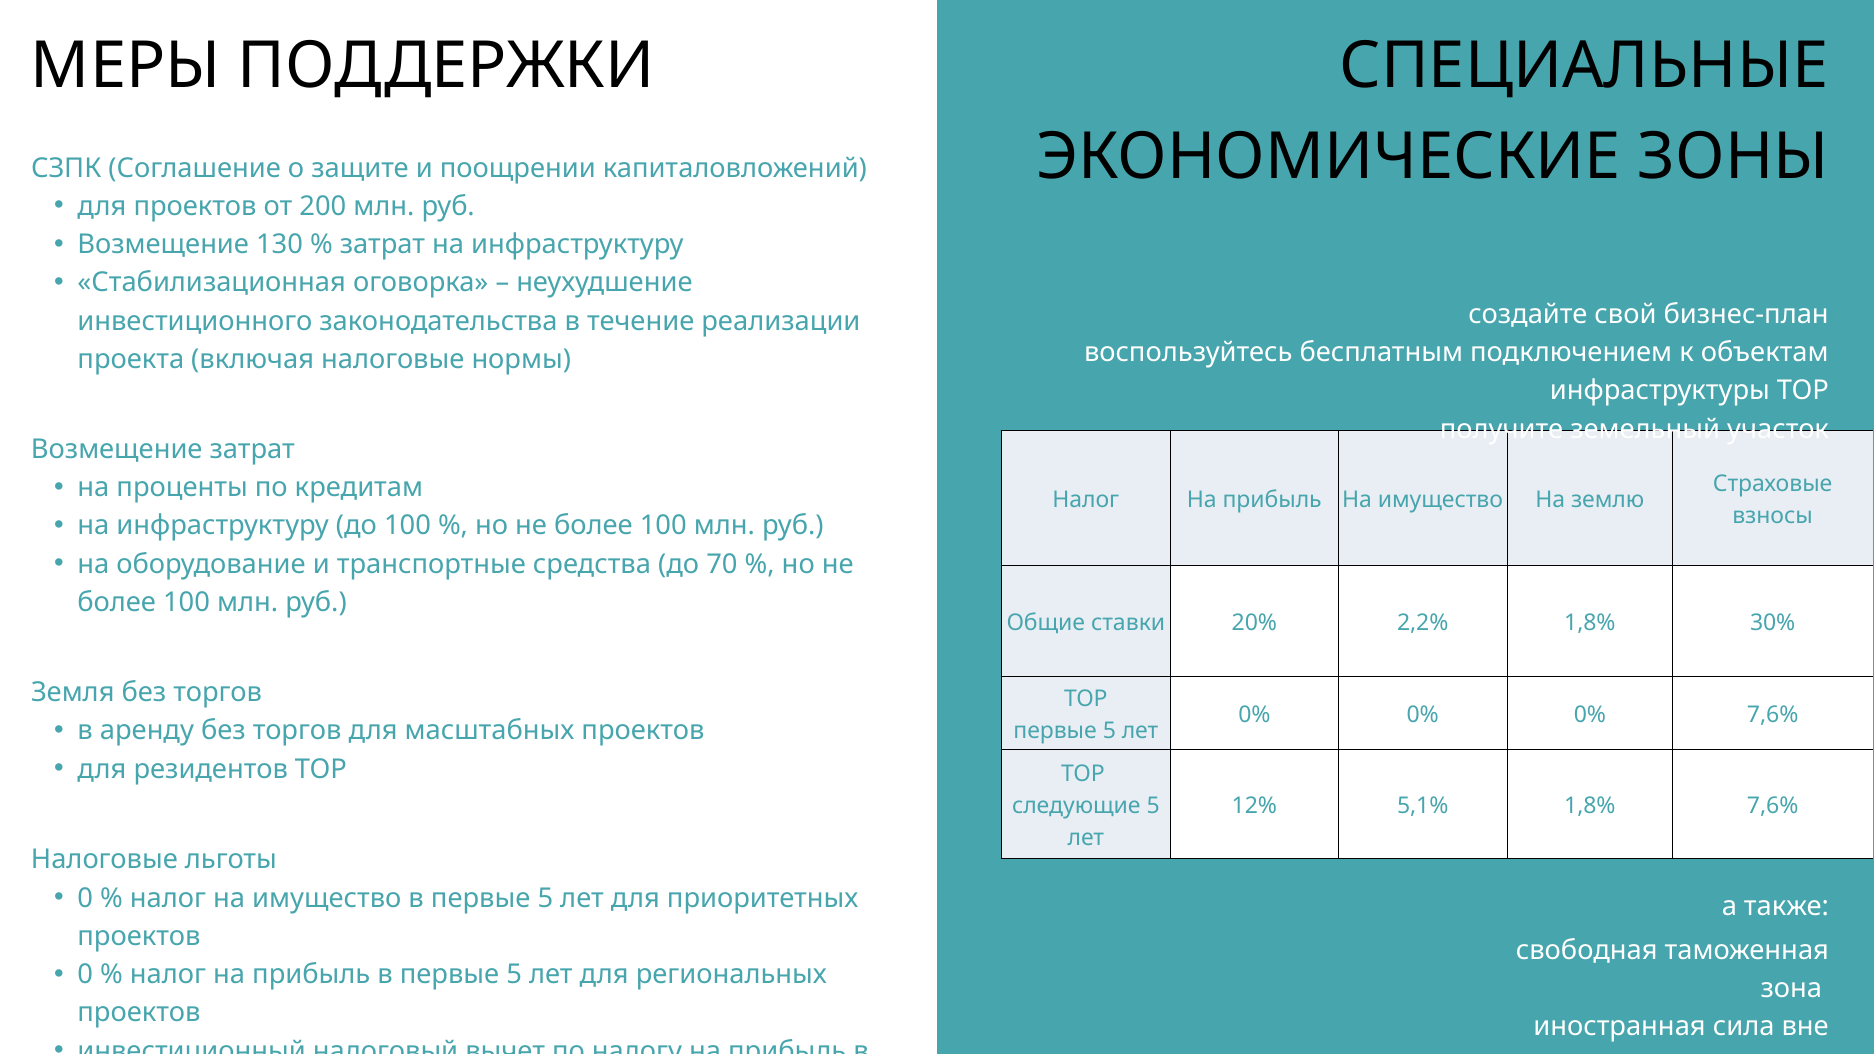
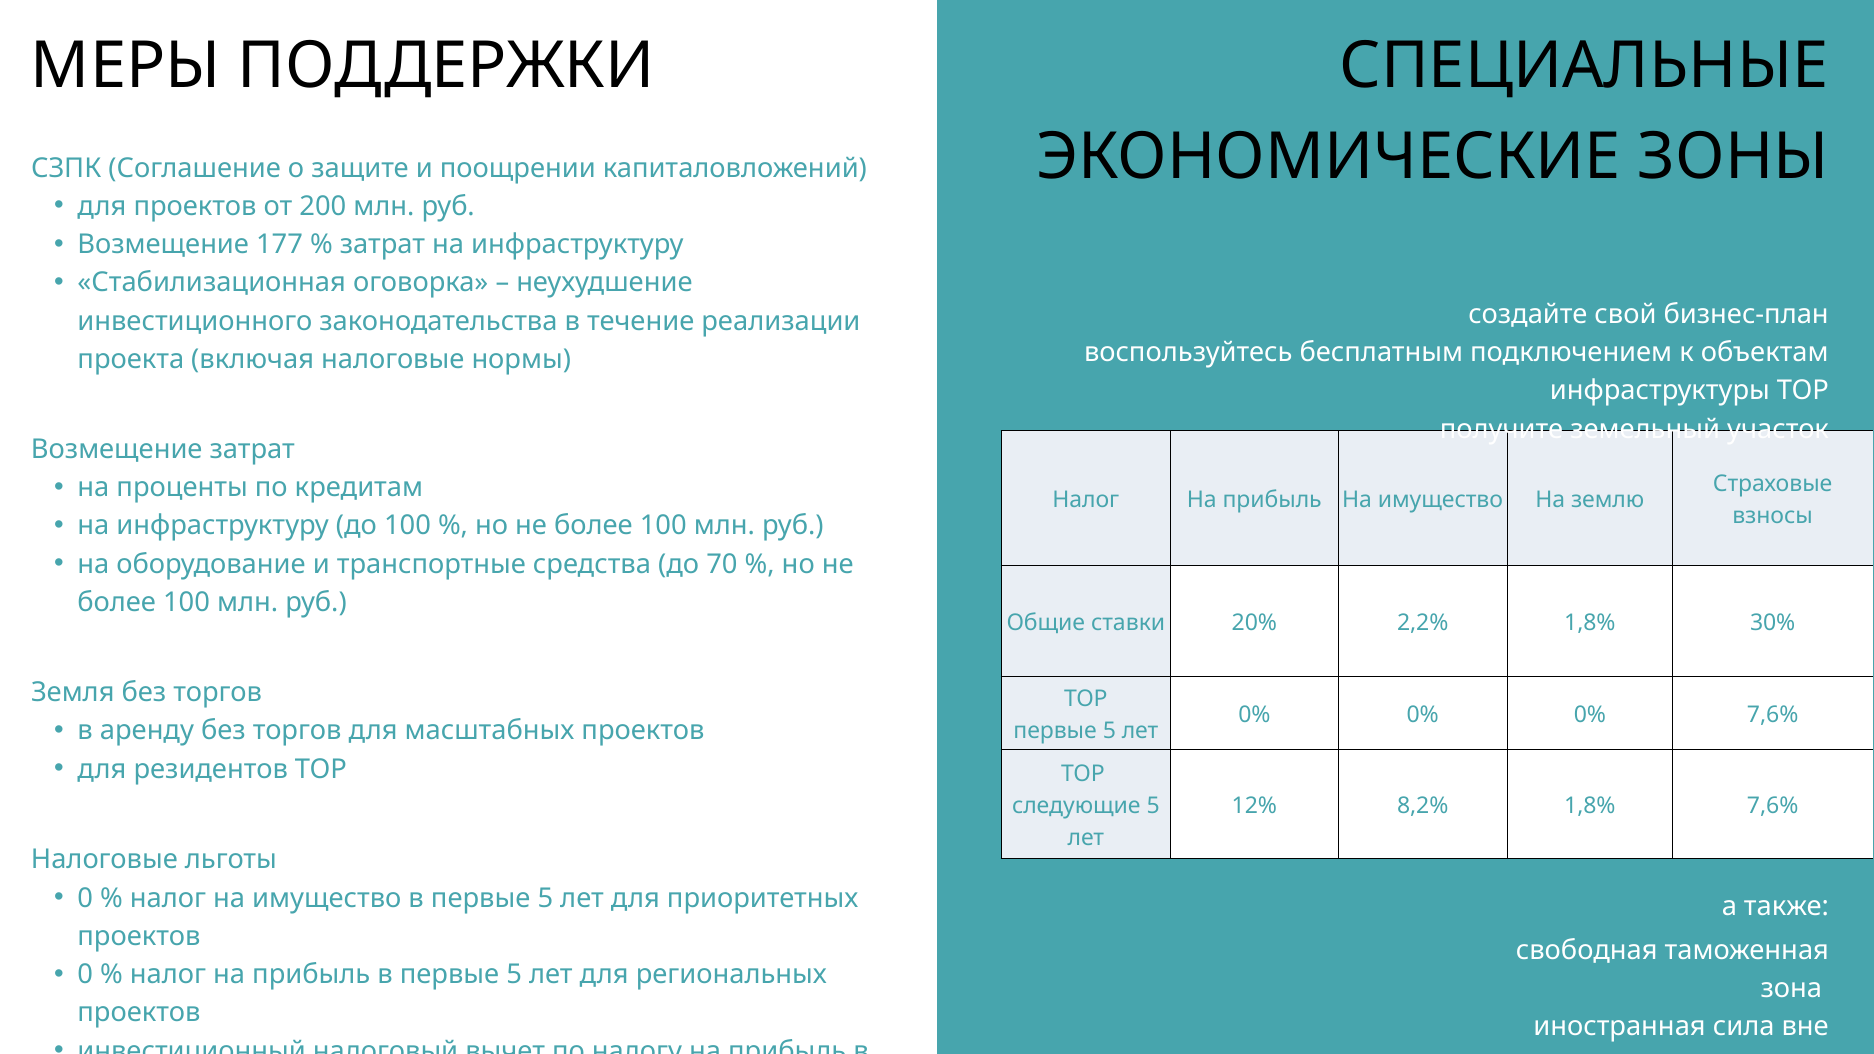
130: 130 -> 177
5,1%: 5,1% -> 8,2%
